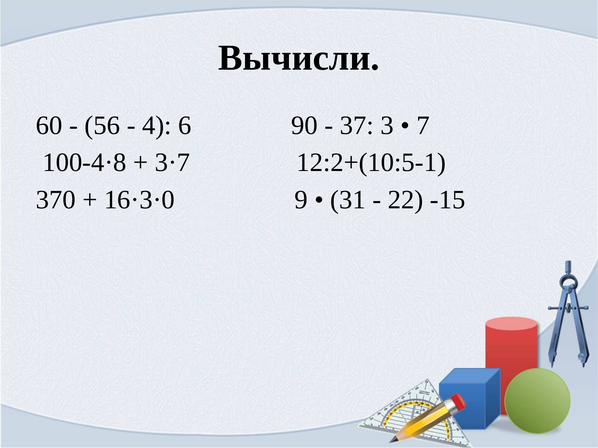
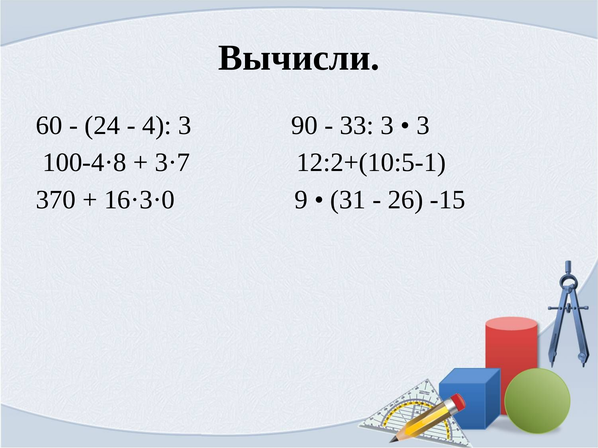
56: 56 -> 24
4 6: 6 -> 3
37: 37 -> 33
7 at (423, 125): 7 -> 3
22: 22 -> 26
